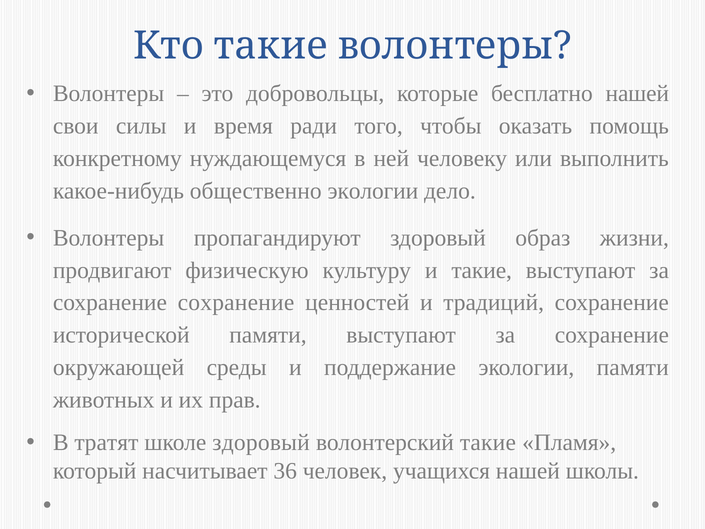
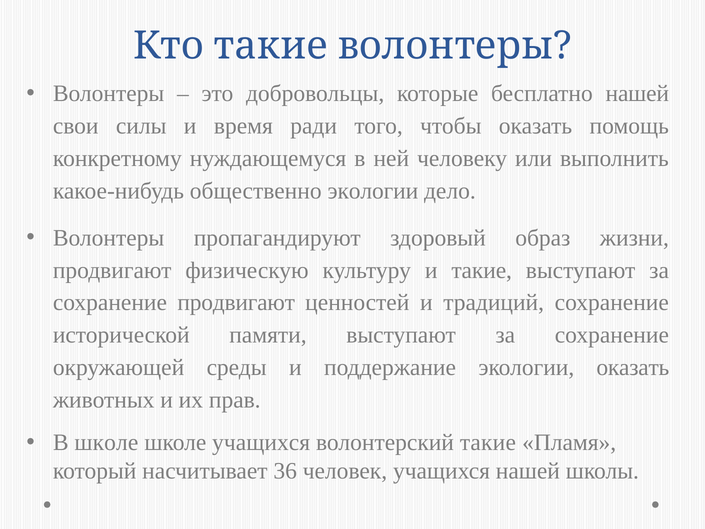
сохранение сохранение: сохранение -> продвигают
экологии памяти: памяти -> оказать
В тратят: тратят -> школе
школе здоровый: здоровый -> учащихся
